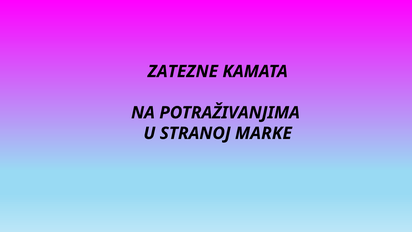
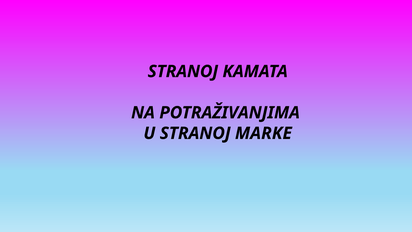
ZATEZNE at (183, 71): ZATEZNE -> STRANOJ
